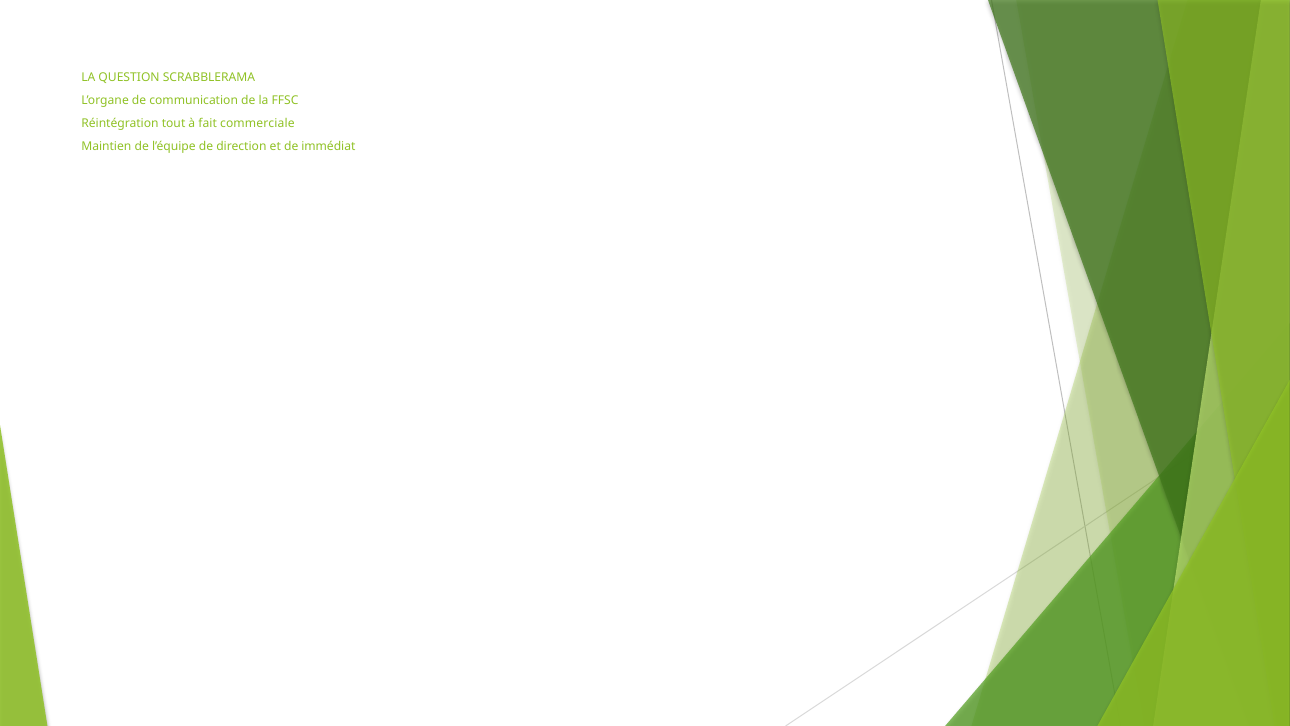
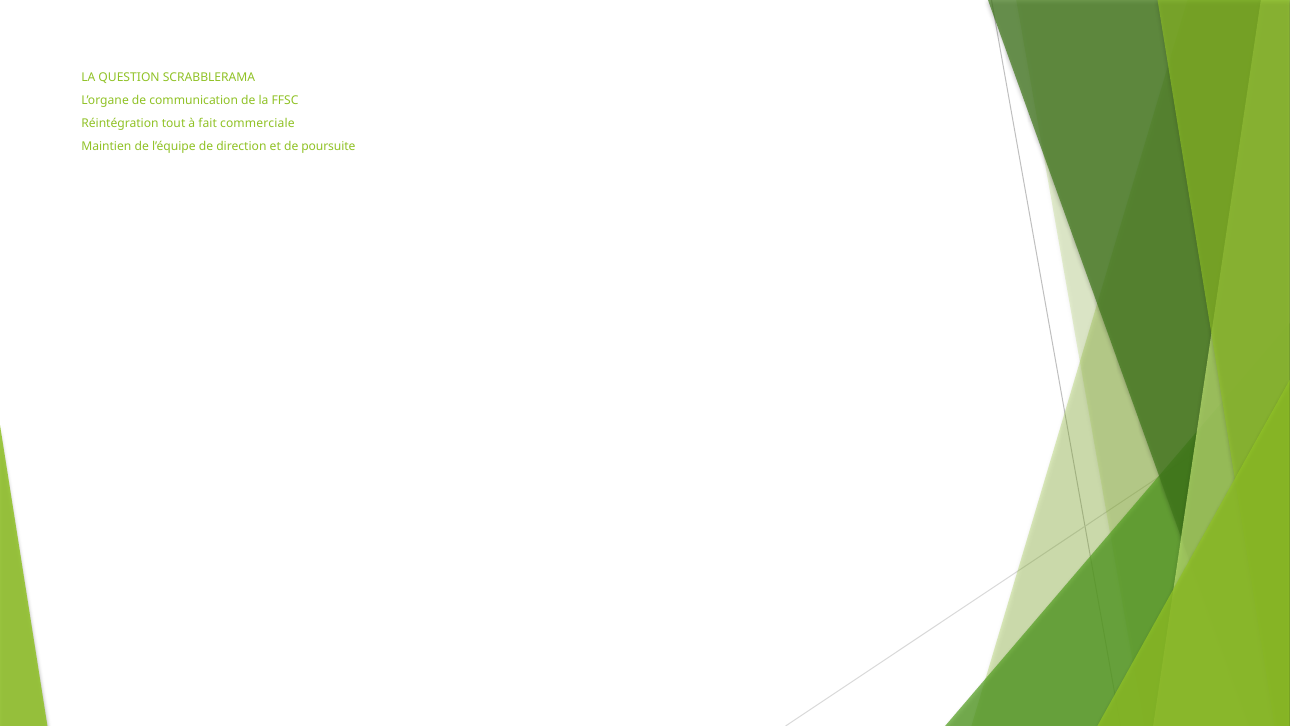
immédiat: immédiat -> poursuite
